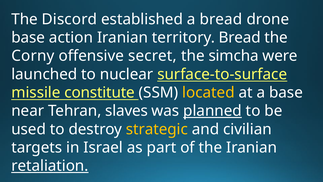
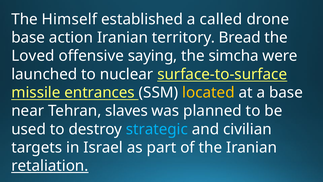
Discord: Discord -> Himself
a bread: bread -> called
Corny: Corny -> Loved
secret: secret -> saying
constitute: constitute -> entrances
planned underline: present -> none
strategic colour: yellow -> light blue
